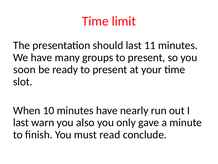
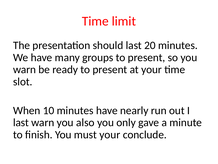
11: 11 -> 20
soon at (24, 69): soon -> warn
must read: read -> your
